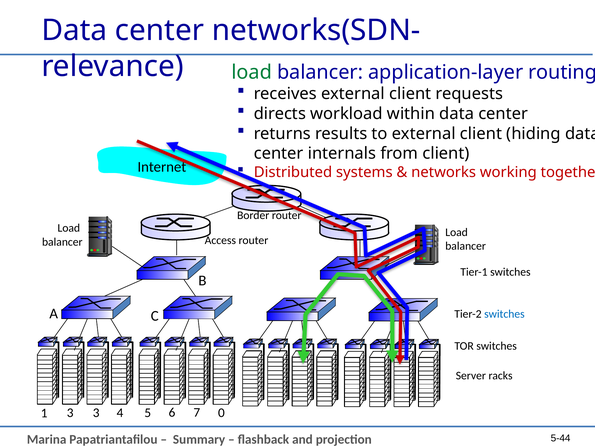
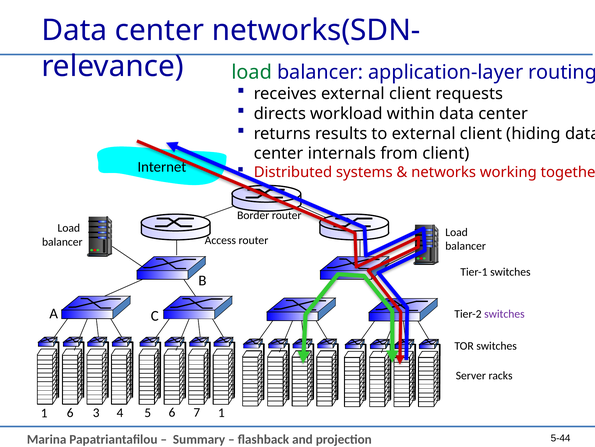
switches at (504, 314) colour: blue -> purple
1 3: 3 -> 6
7 0: 0 -> 1
